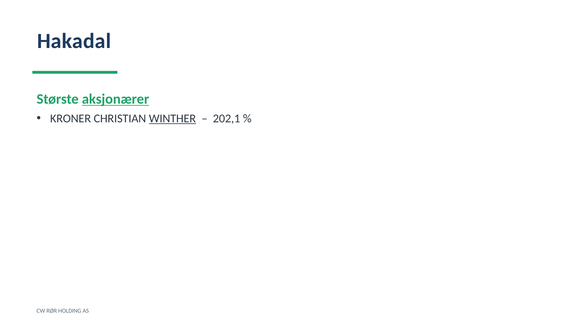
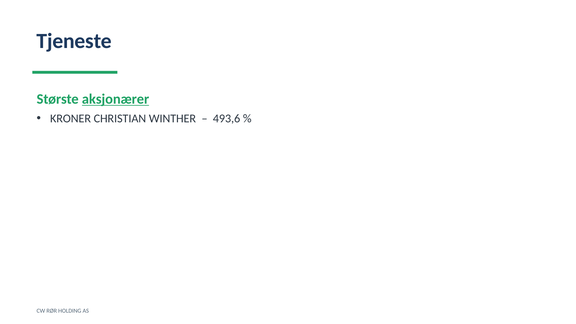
Hakadal: Hakadal -> Tjeneste
WINTHER underline: present -> none
202,1: 202,1 -> 493,6
